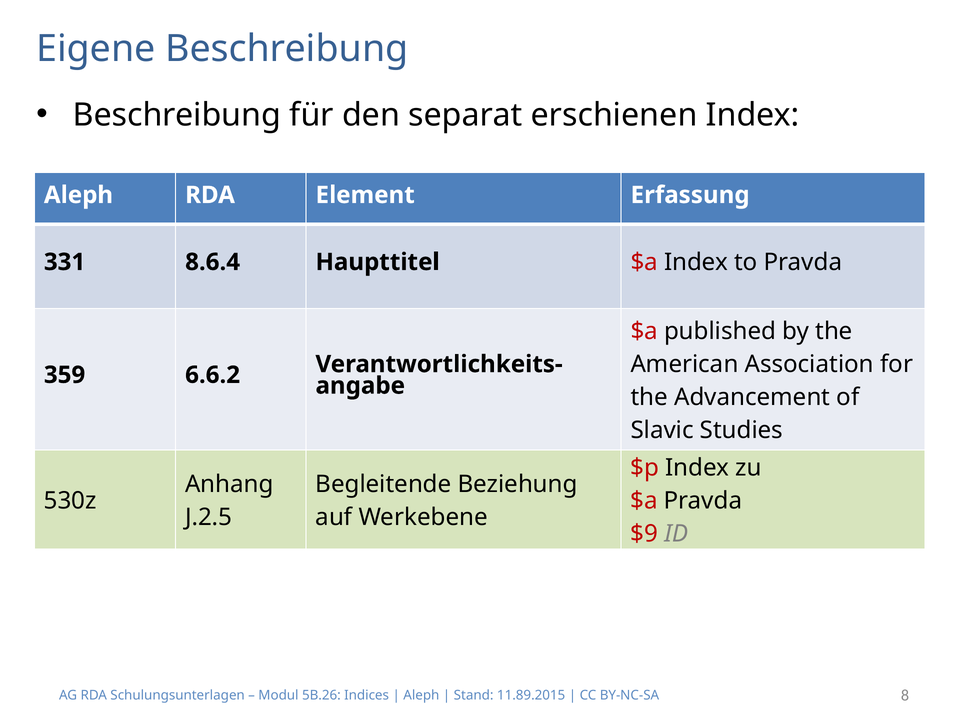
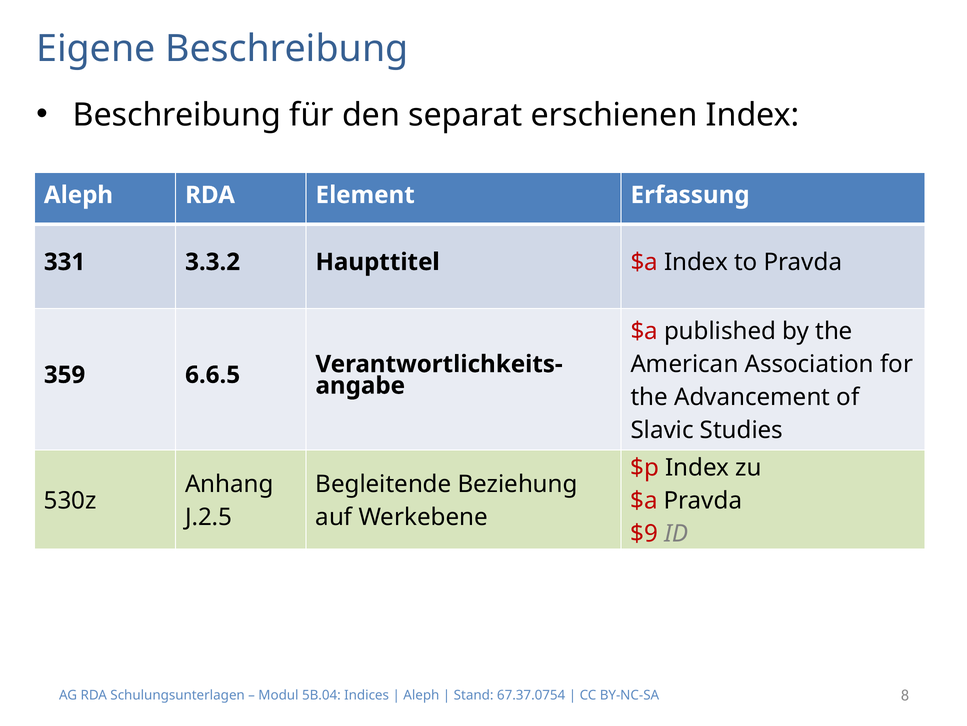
8.6.4: 8.6.4 -> 3.3.2
6.6.2: 6.6.2 -> 6.6.5
5B.26: 5B.26 -> 5B.04
11.89.2015: 11.89.2015 -> 67.37.0754
